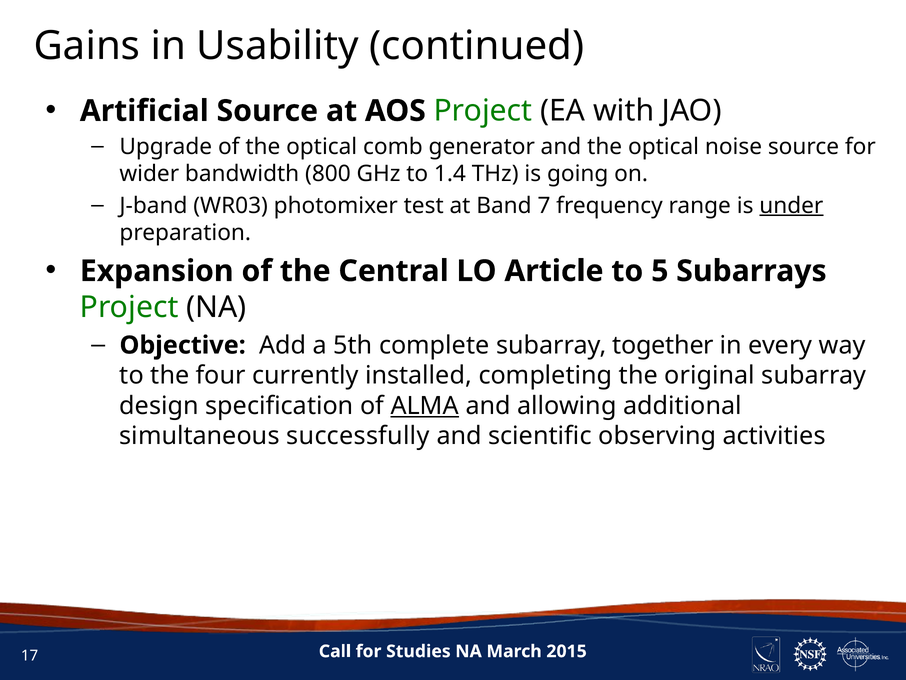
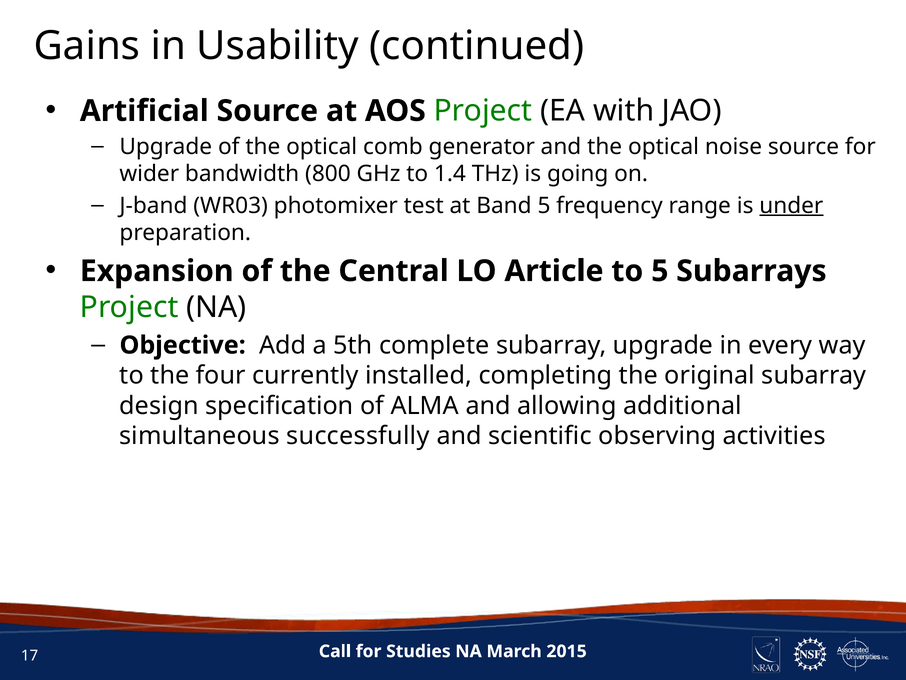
Band 7: 7 -> 5
subarray together: together -> upgrade
ALMA underline: present -> none
